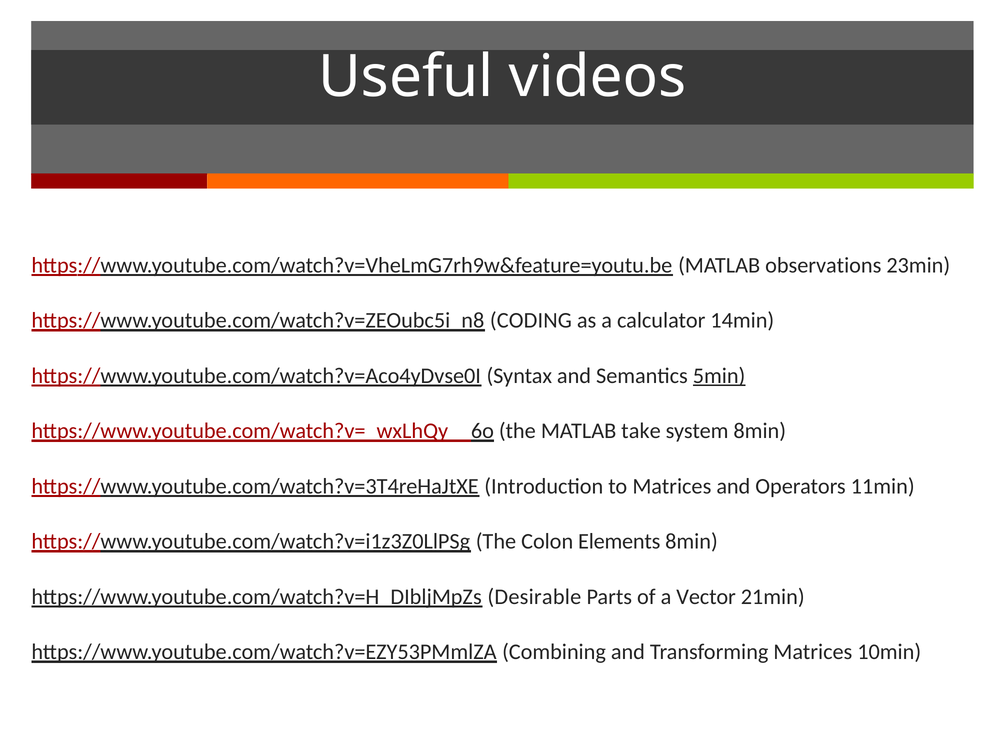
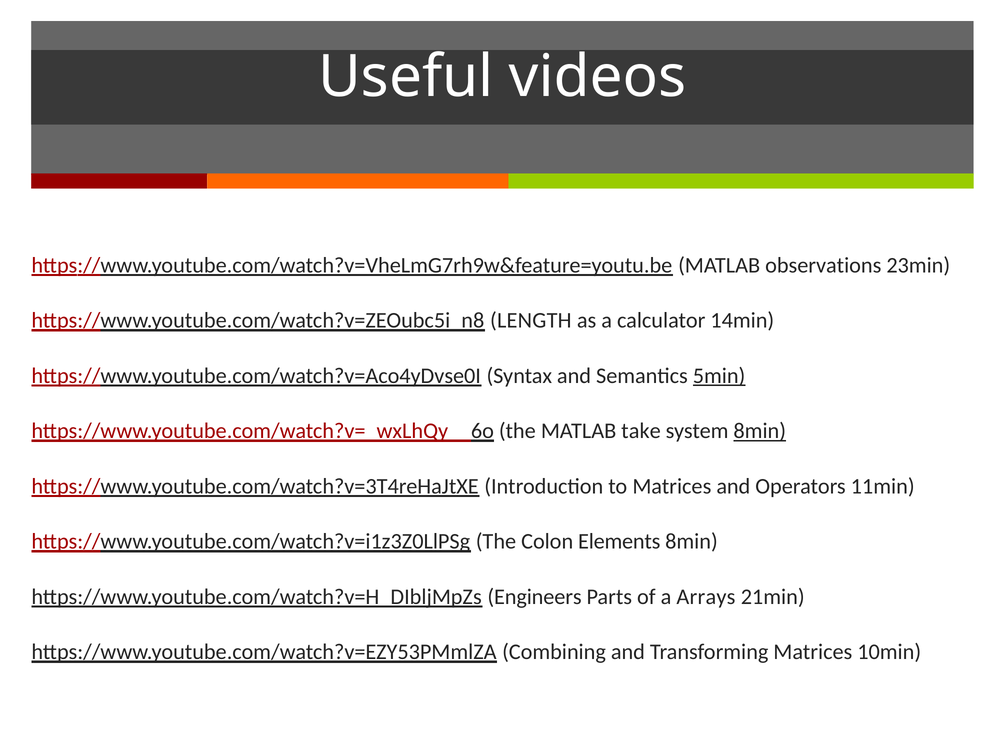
CODING: CODING -> LENGTH
8min at (760, 431) underline: none -> present
Desirable: Desirable -> Engineers
Vector: Vector -> Arrays
